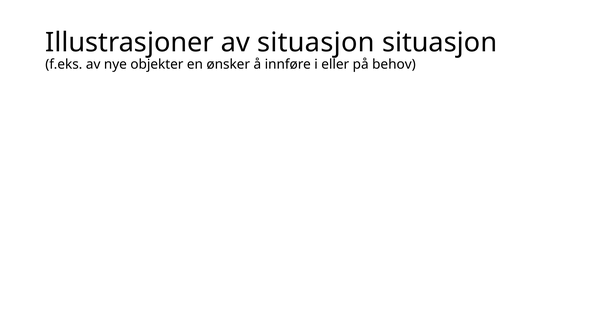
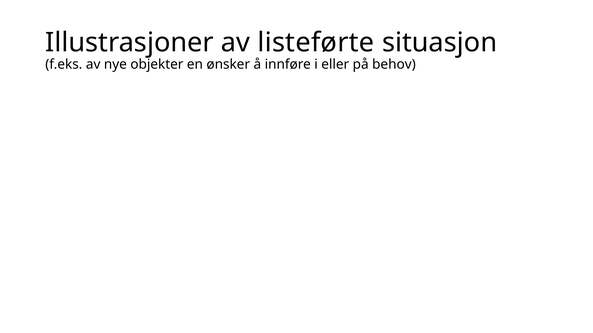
av situasjon: situasjon -> listeførte
